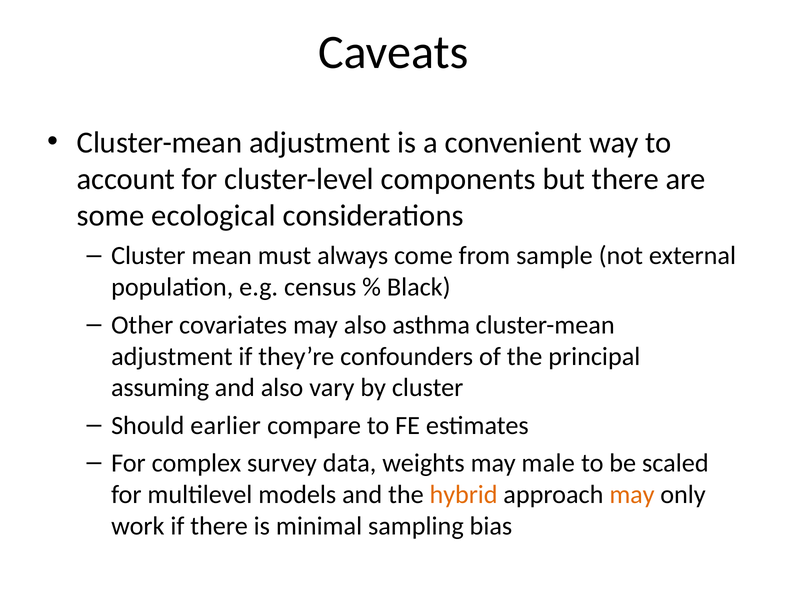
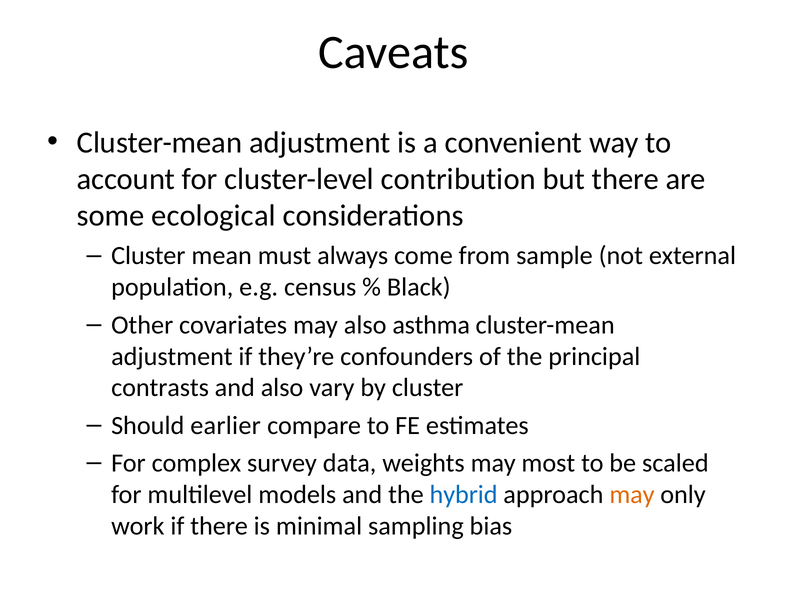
components: components -> contribution
assuming: assuming -> contrasts
male: male -> most
hybrid colour: orange -> blue
